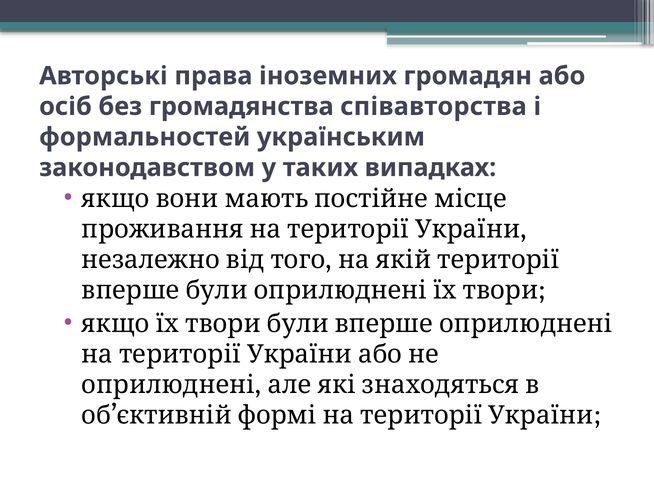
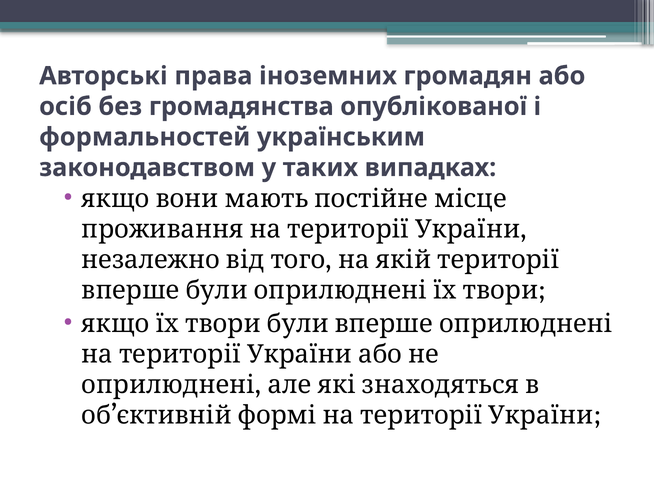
співавторства: співавторства -> опублікованої
